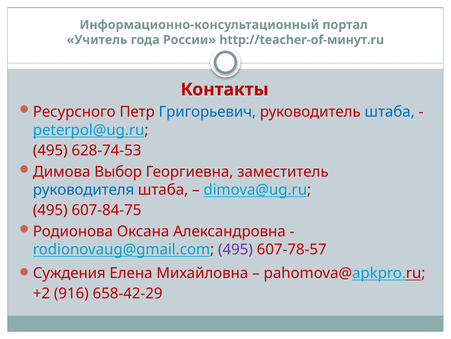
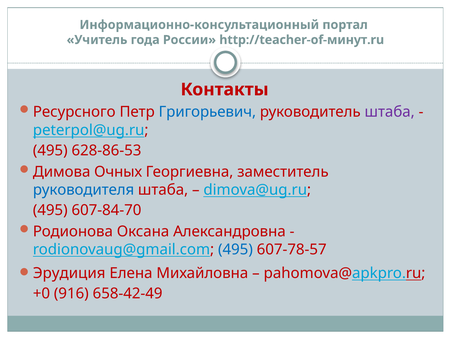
штаба at (390, 112) colour: blue -> purple
628-74-53: 628-74-53 -> 628-86-53
Выбор: Выбор -> Очных
607-84-75: 607-84-75 -> 607-84-70
495 at (235, 249) colour: purple -> blue
Суждения: Суждения -> Эрудиция
+2: +2 -> +0
658-42-29: 658-42-29 -> 658-42-49
